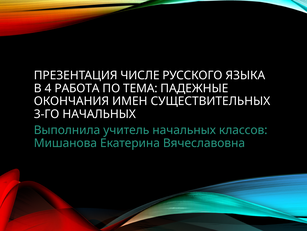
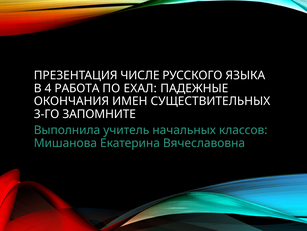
ТЕМА: ТЕМА -> ЕХАЛ
3-ГО НАЧАЛЬНЫХ: НАЧАЛЬНЫХ -> ЗАПОМНИТЕ
